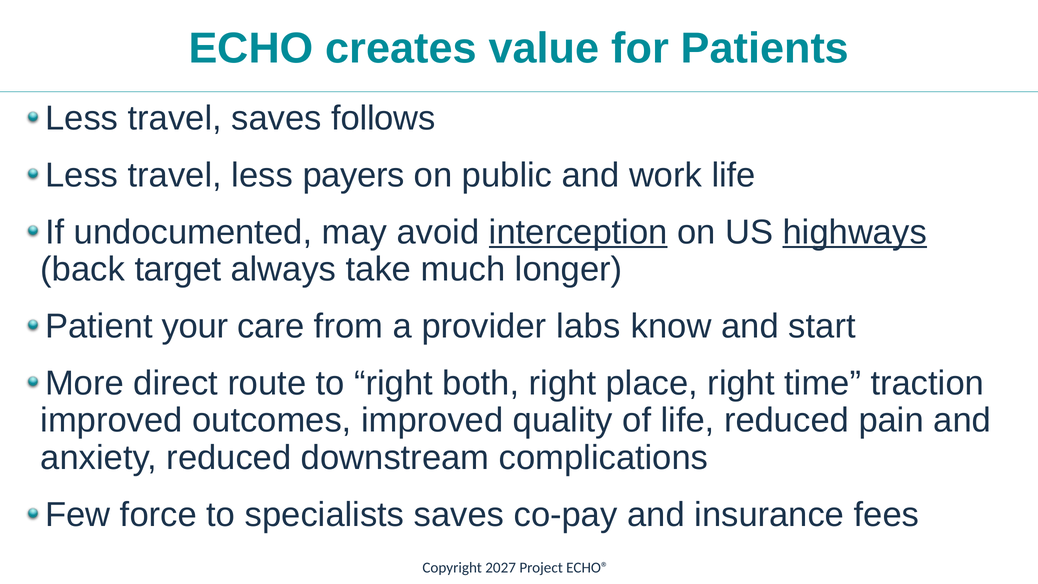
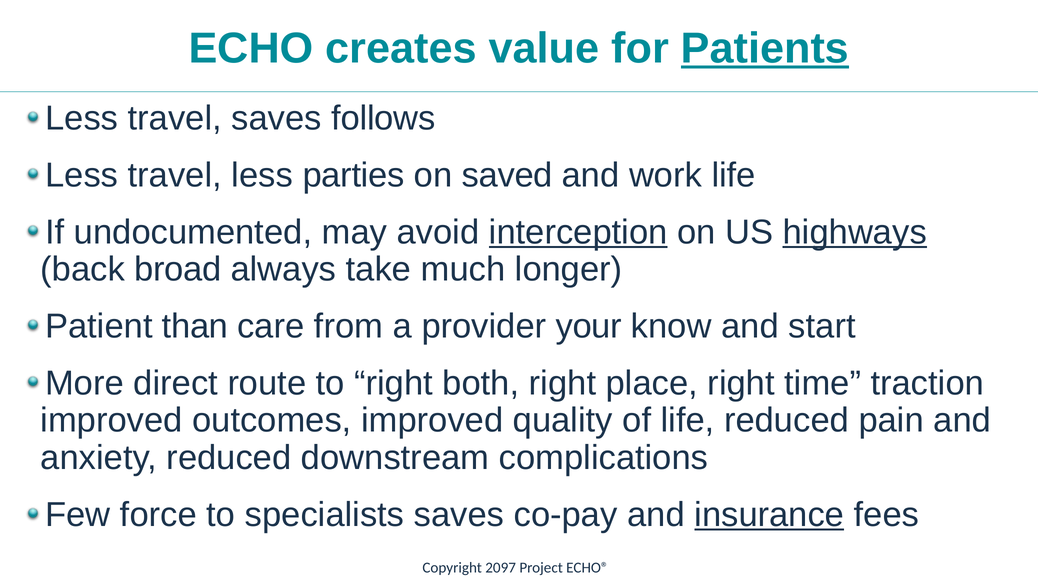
Patients underline: none -> present
payers: payers -> parties
public: public -> saved
target: target -> broad
your: your -> than
labs: labs -> your
insurance underline: none -> present
2027: 2027 -> 2097
